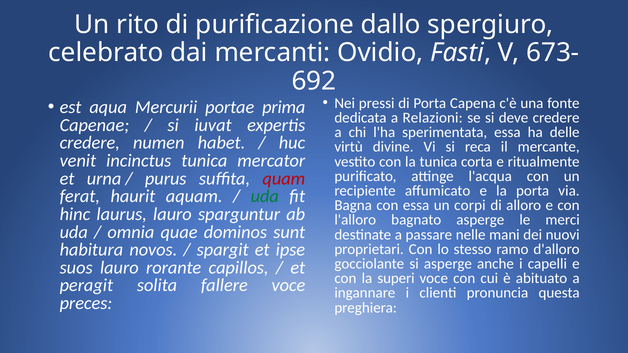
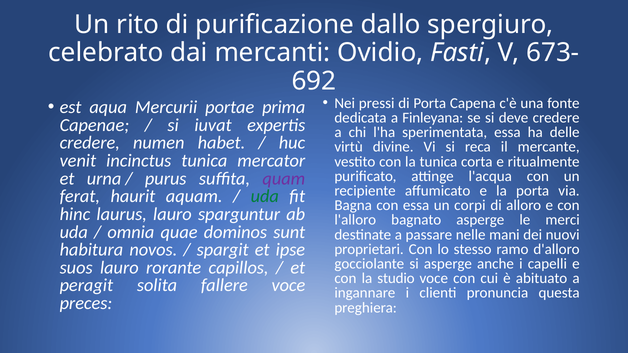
Relazioni: Relazioni -> Finleyana
quam colour: red -> purple
superi: superi -> studio
